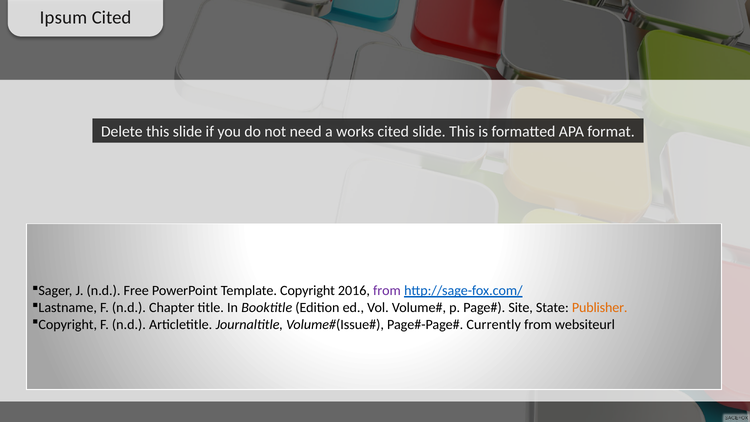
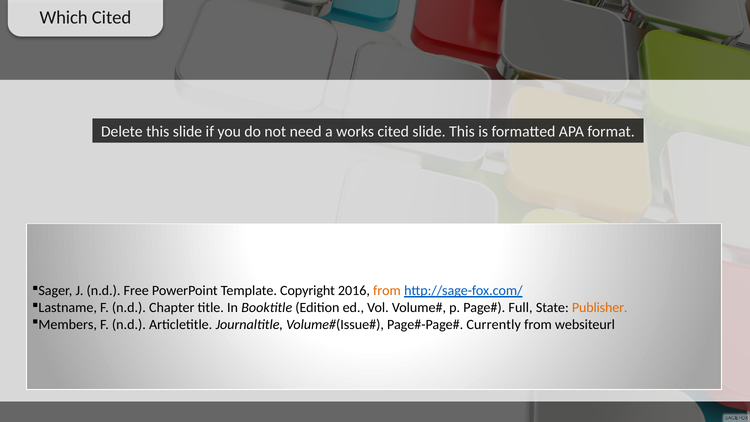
Ipsum: Ipsum -> Which
from at (387, 291) colour: purple -> orange
Site: Site -> Full
Copyright at (68, 325): Copyright -> Members
